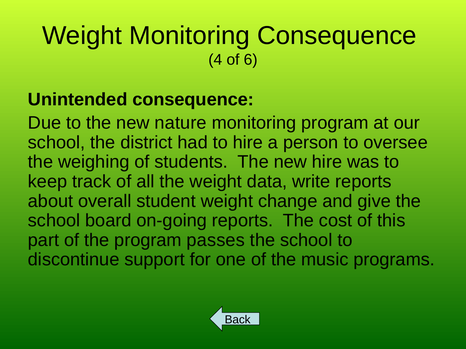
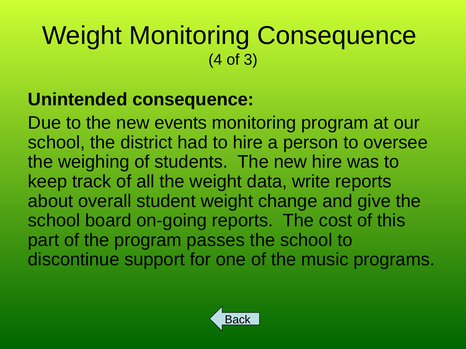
6: 6 -> 3
nature: nature -> events
